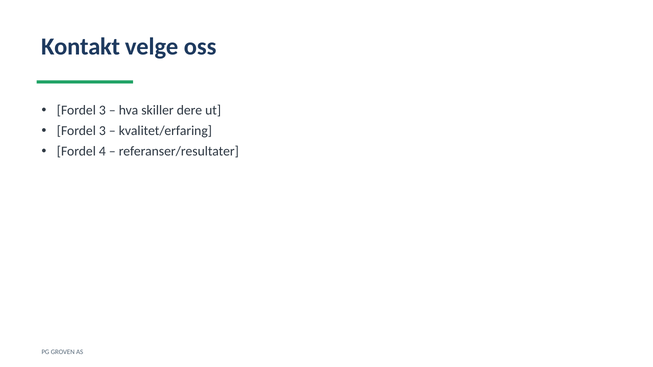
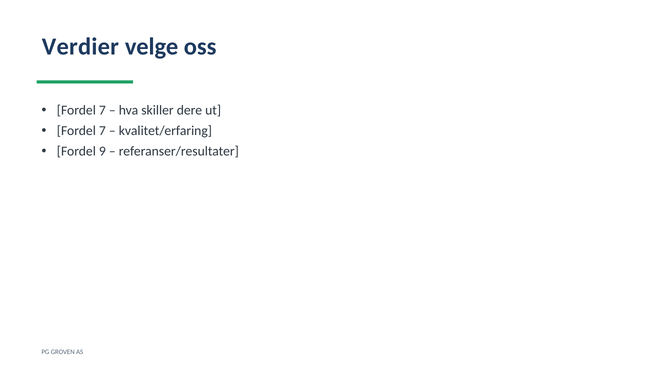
Kontakt: Kontakt -> Verdier
3 at (102, 111): 3 -> 7
3 at (102, 131): 3 -> 7
4: 4 -> 9
